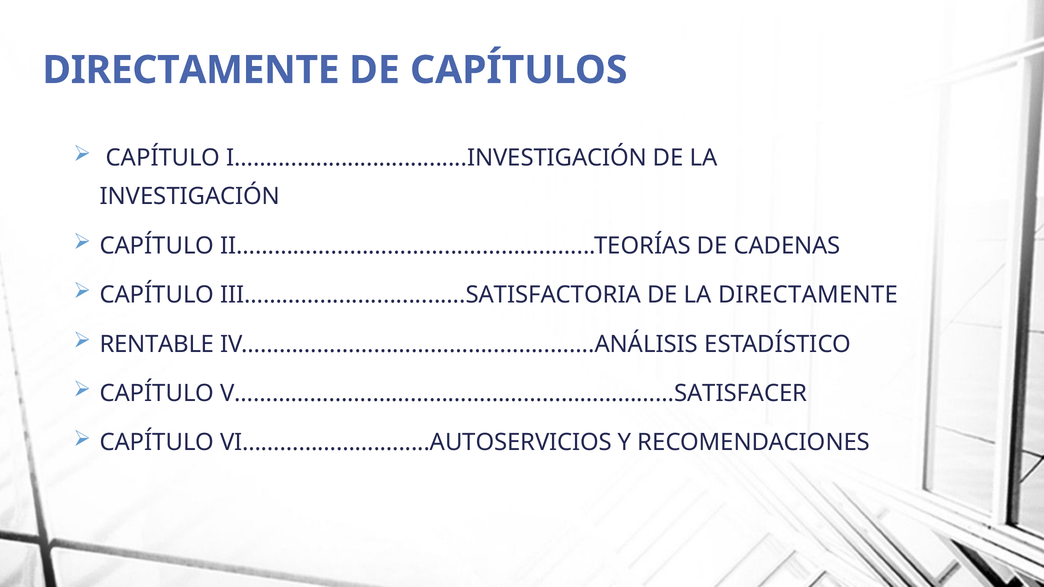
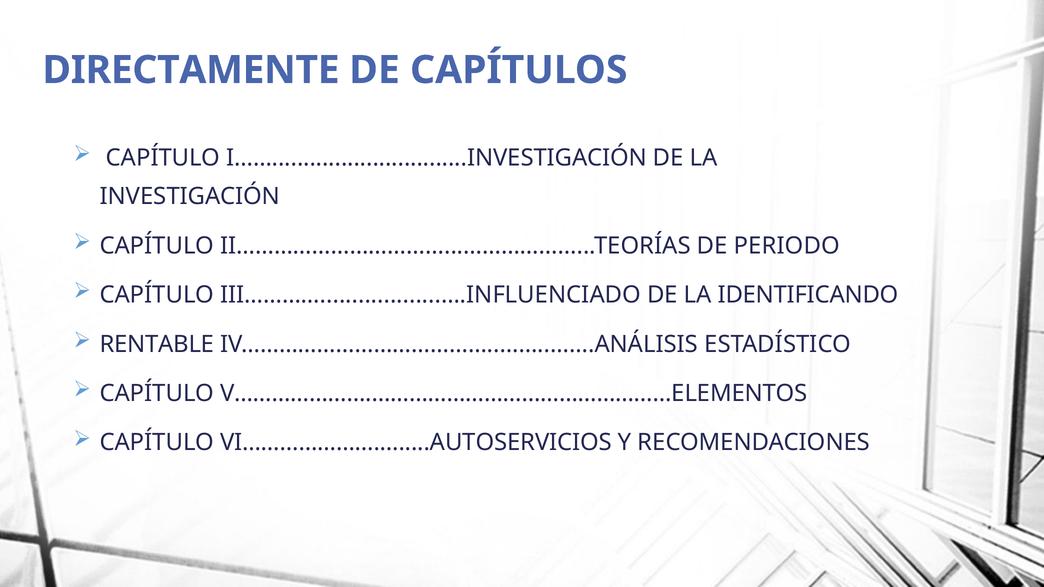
CADENAS: CADENAS -> PERIODO
III…………...................….SATISFACTORIA: III…………...................….SATISFACTORIA -> III…………...................….INFLUENCIADO
LA DIRECTAMENTE: DIRECTAMENTE -> IDENTIFICANDO
V………………….…………………………………………SATISFACER: V………………….…………………………………………SATISFACER -> V………………….…………………………………………ELEMENTOS
